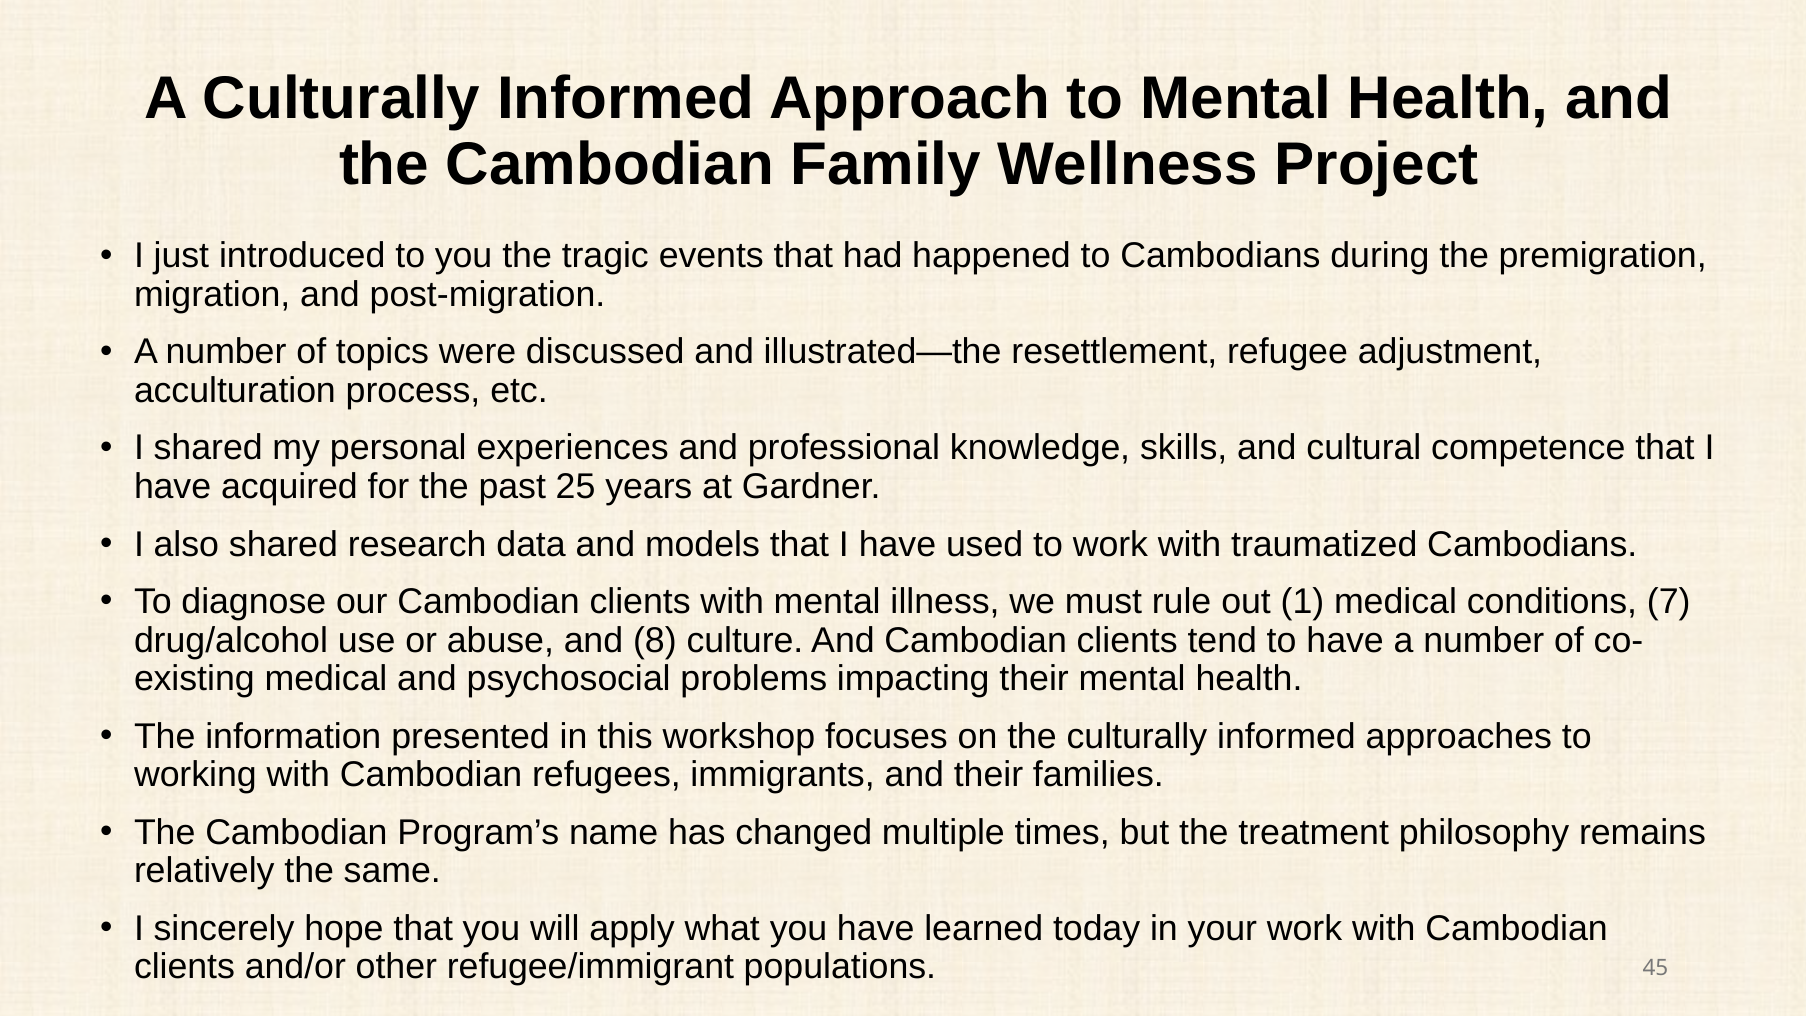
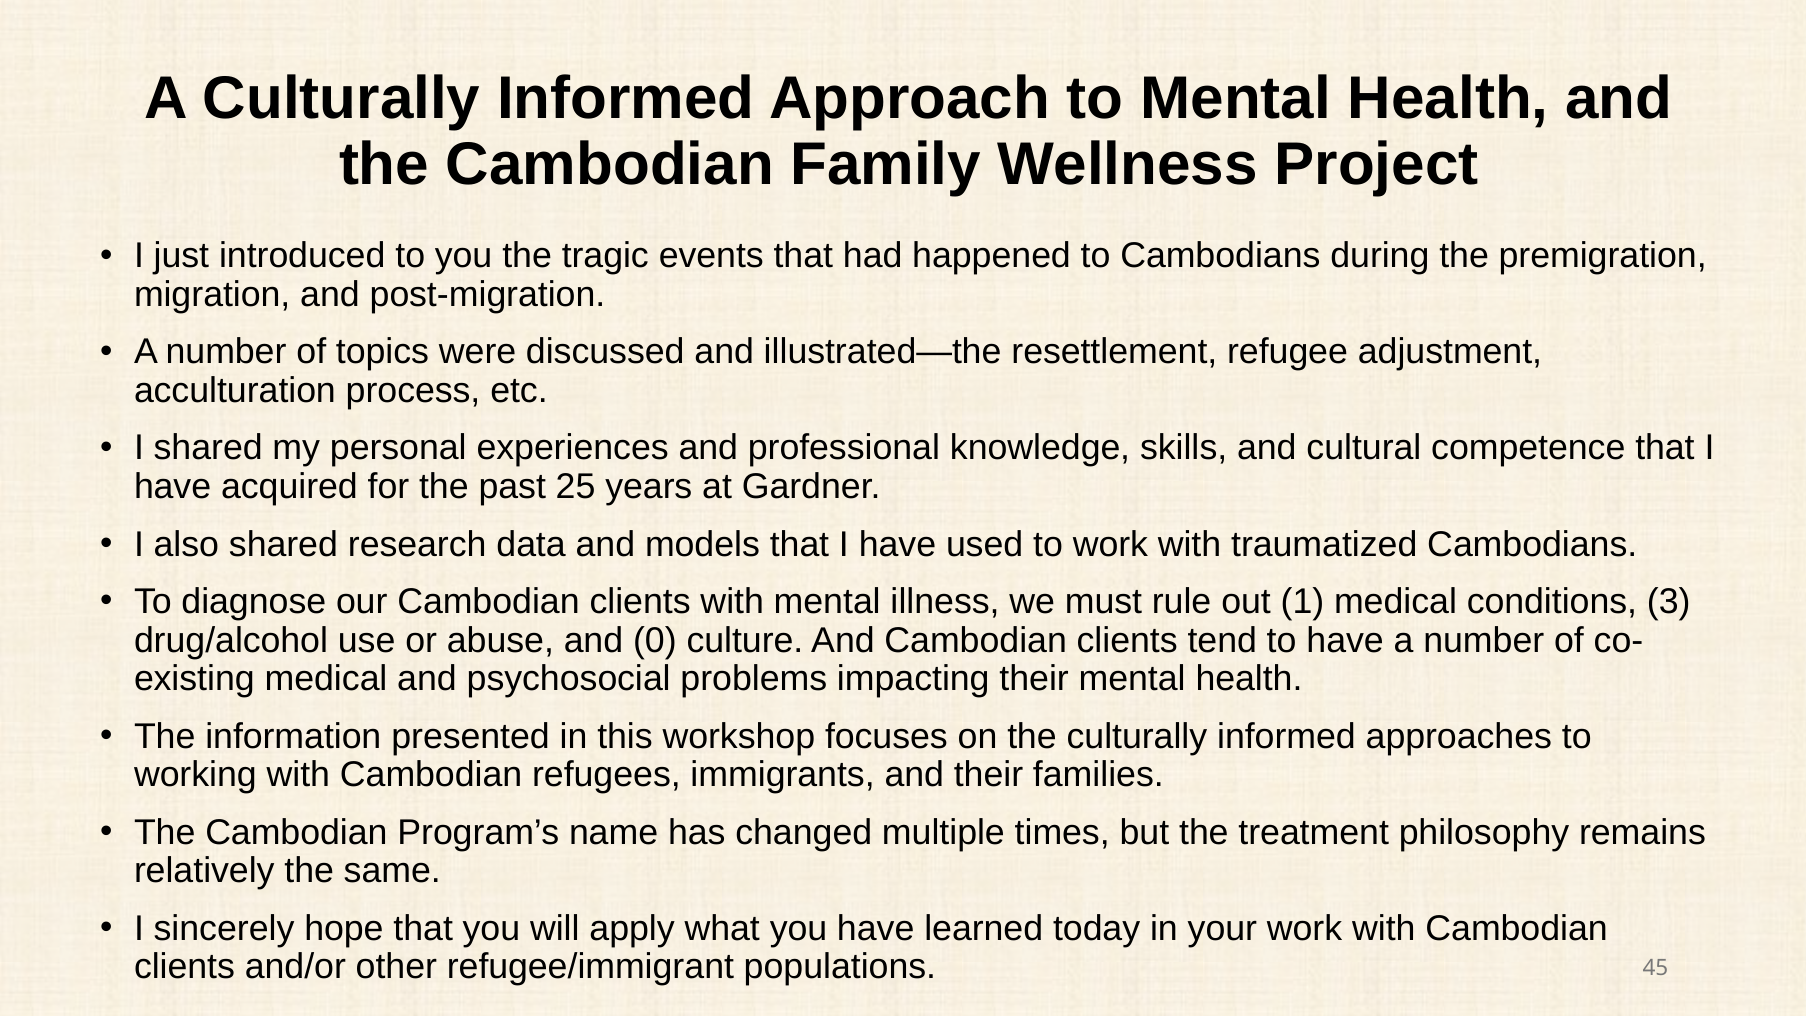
7: 7 -> 3
8: 8 -> 0
